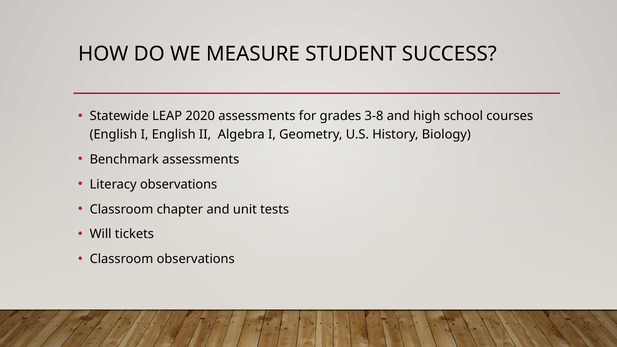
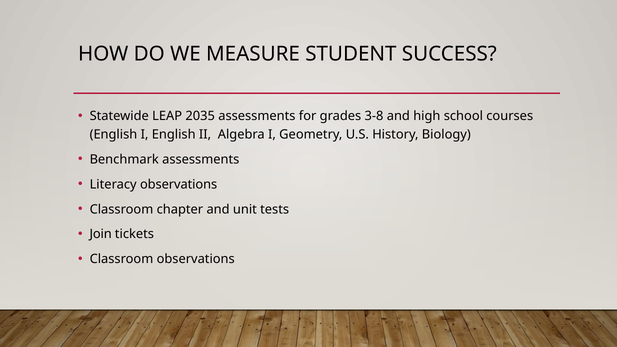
2020: 2020 -> 2035
Will: Will -> Join
